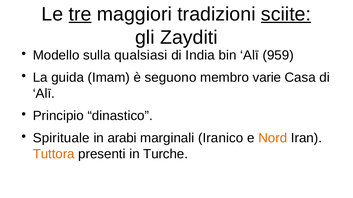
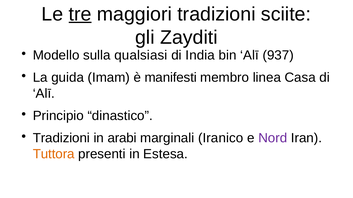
sciite underline: present -> none
959: 959 -> 937
seguono: seguono -> manifesti
varie: varie -> linea
Spirituale at (61, 138): Spirituale -> Tradizioni
Nord colour: orange -> purple
Turche: Turche -> Estesa
